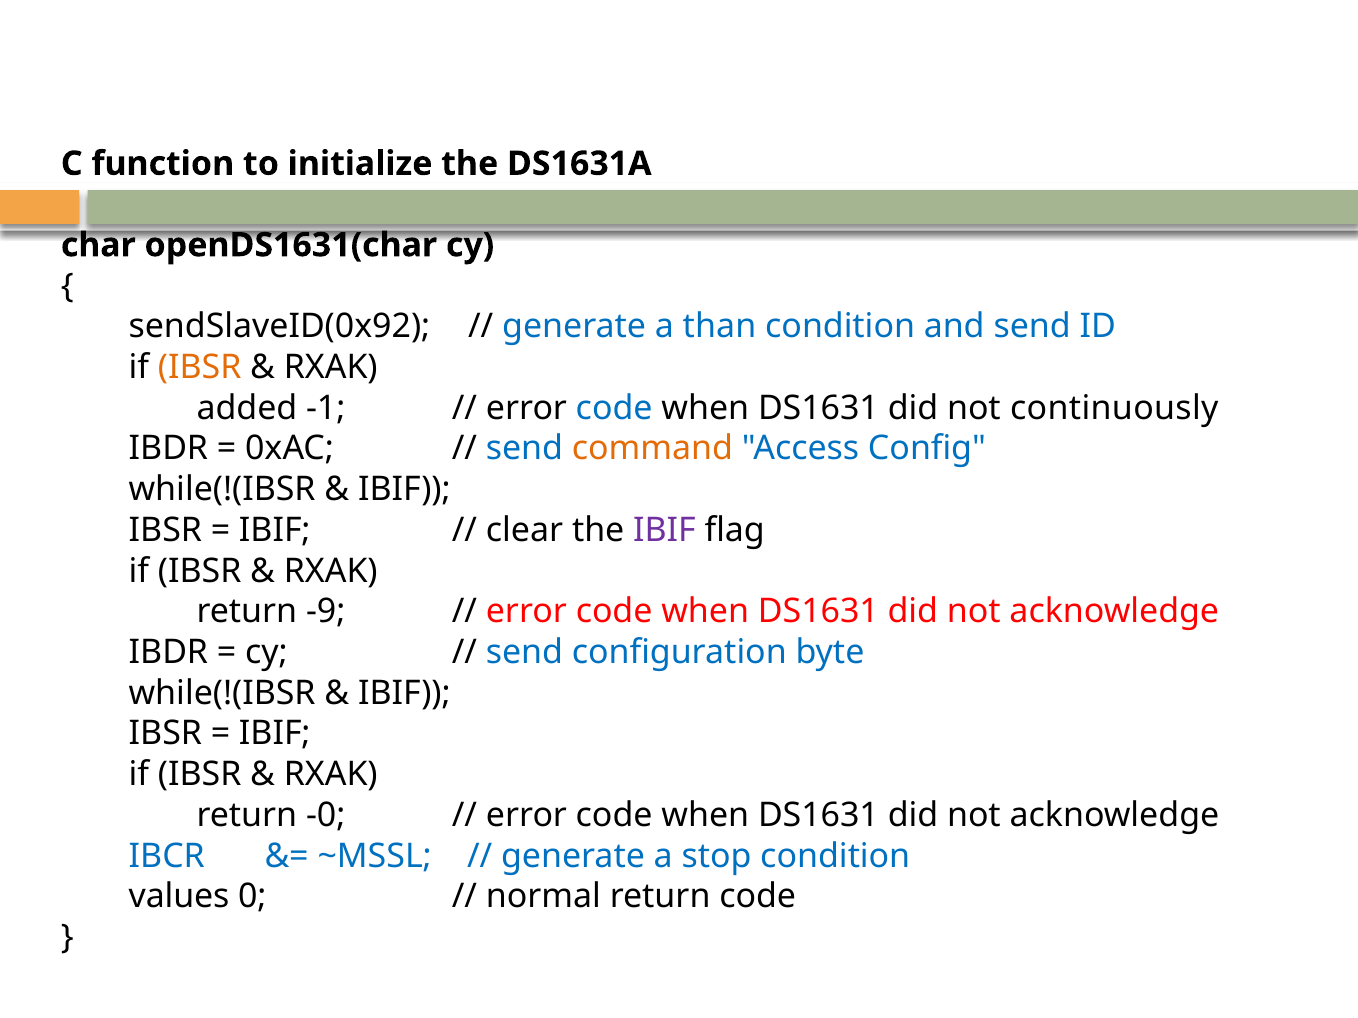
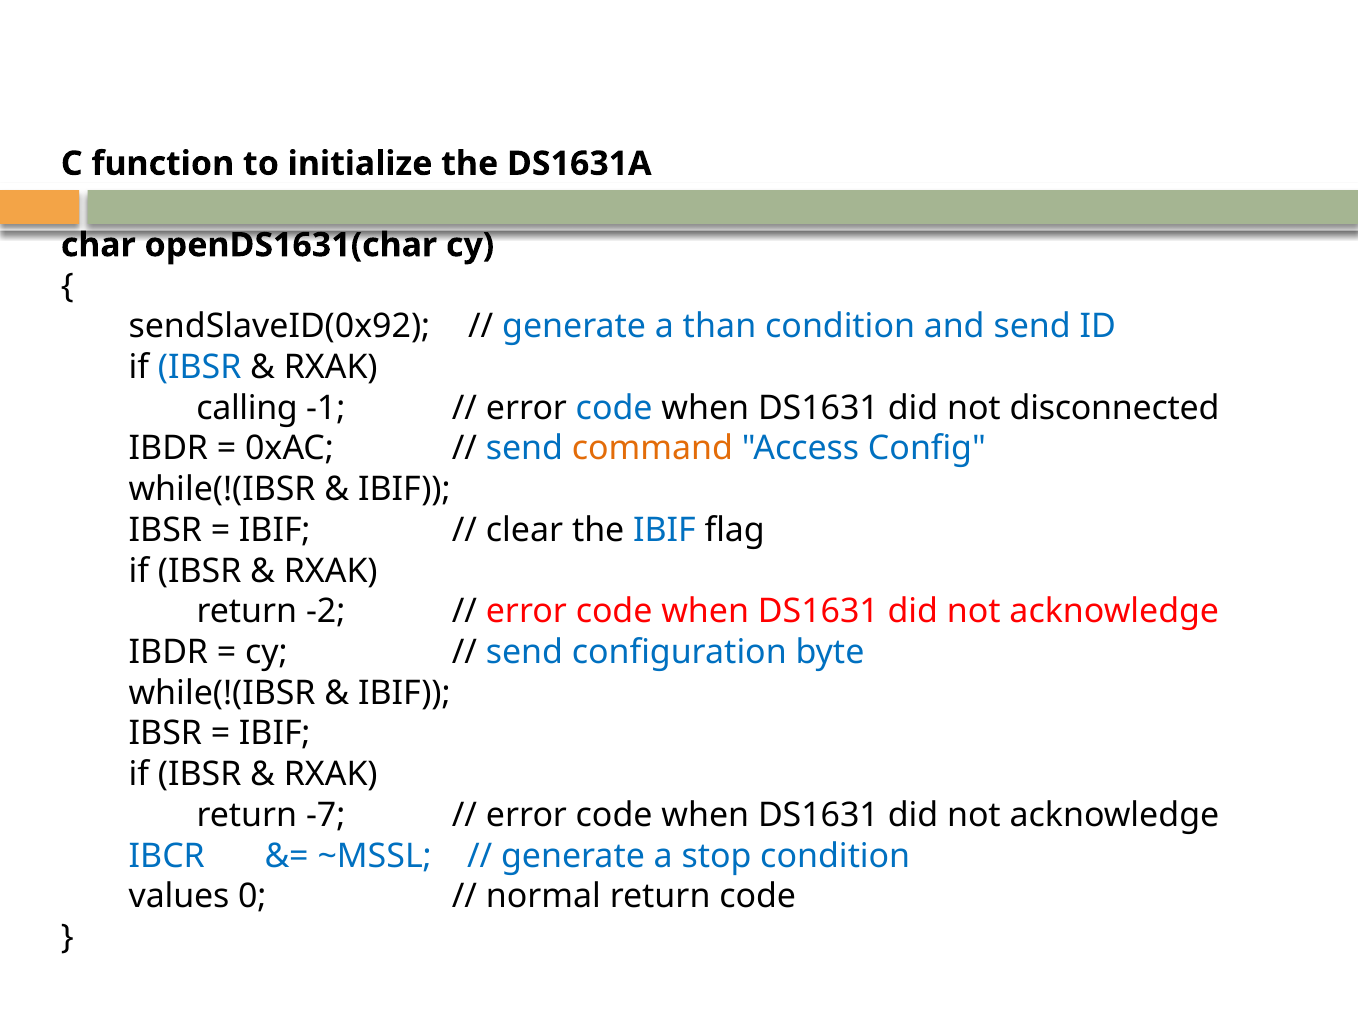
IBSR at (200, 367) colour: orange -> blue
added: added -> calling
continuously: continuously -> disconnected
IBIF at (664, 530) colour: purple -> blue
-9: -9 -> -2
-0: -0 -> -7
